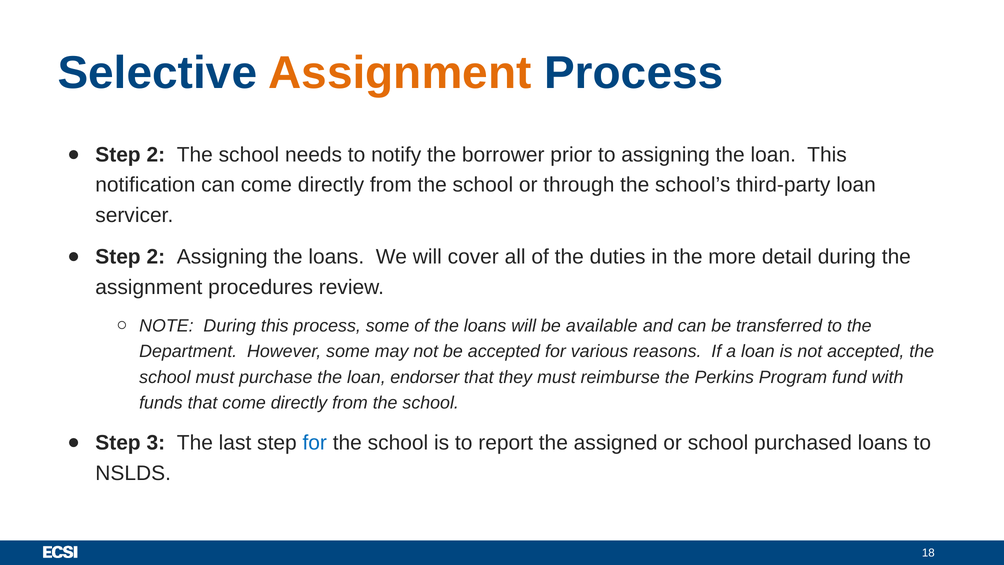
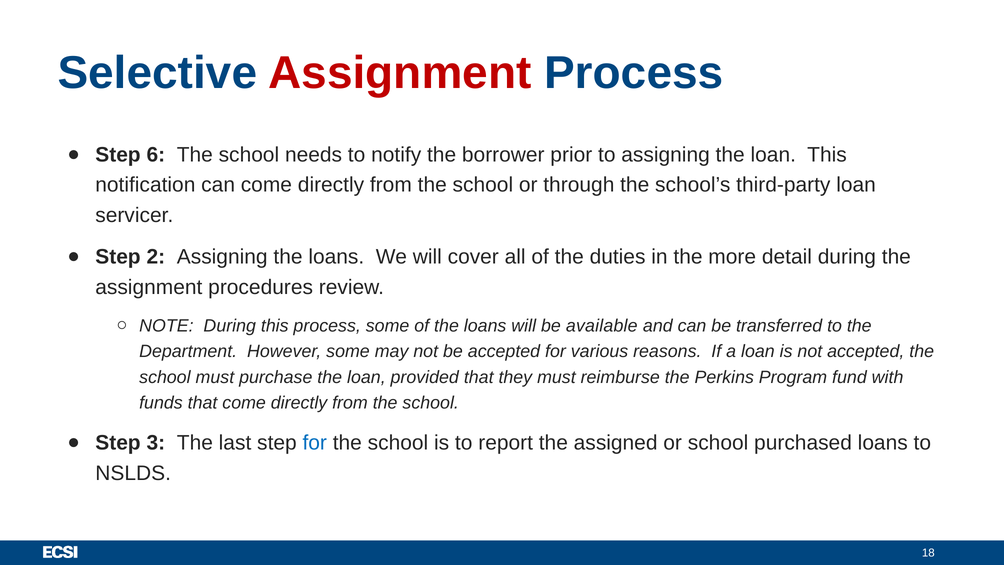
Assignment at (400, 73) colour: orange -> red
2 at (156, 155): 2 -> 6
endorser: endorser -> provided
